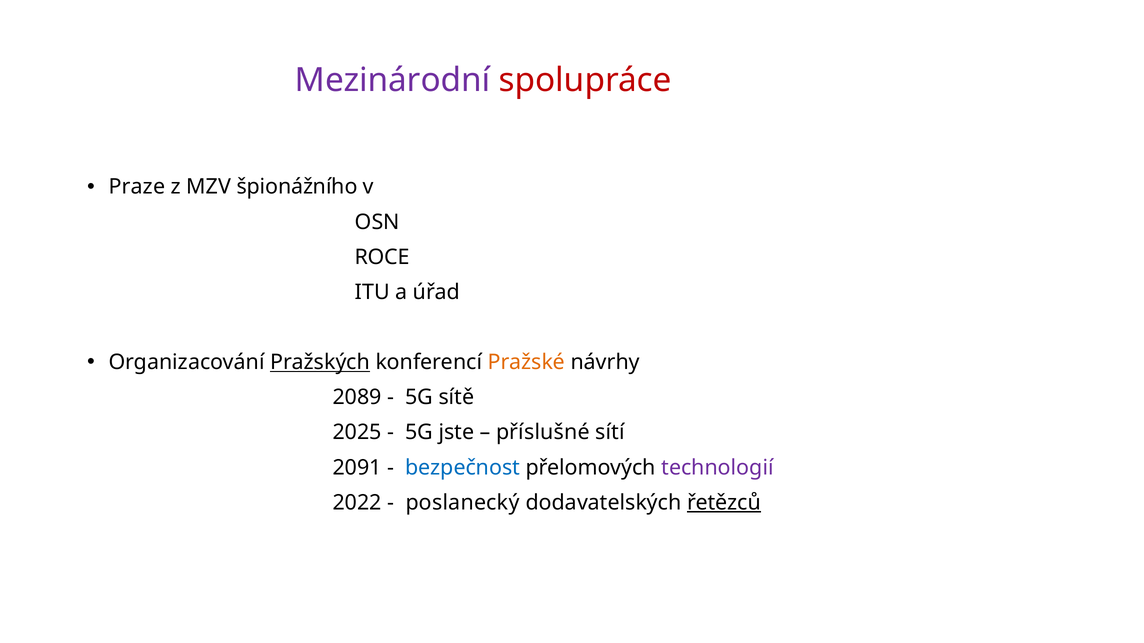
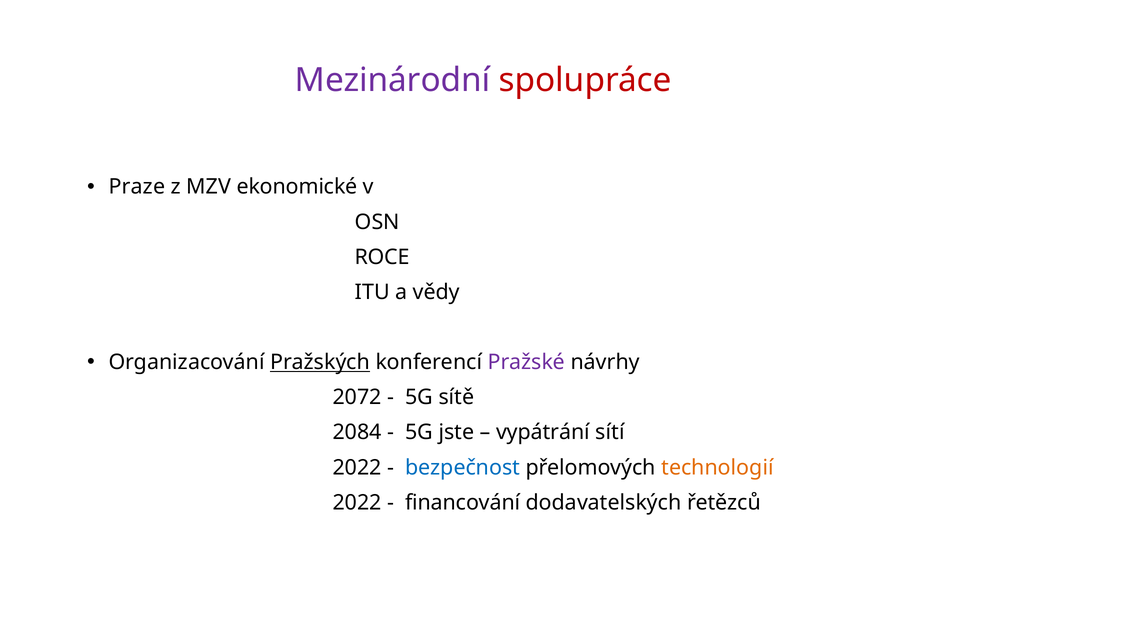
špionážního: špionážního -> ekonomické
úřad: úřad -> vědy
Pražské colour: orange -> purple
2089: 2089 -> 2072
2025: 2025 -> 2084
příslušné: příslušné -> vypátrání
2091 at (357, 468): 2091 -> 2022
technologií colour: purple -> orange
poslanecký: poslanecký -> financování
řetězců underline: present -> none
